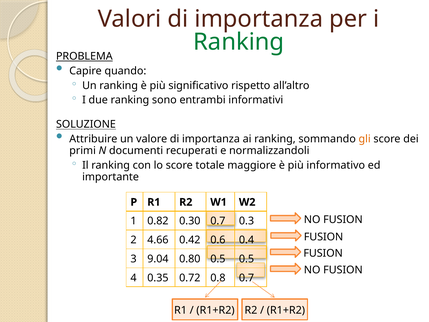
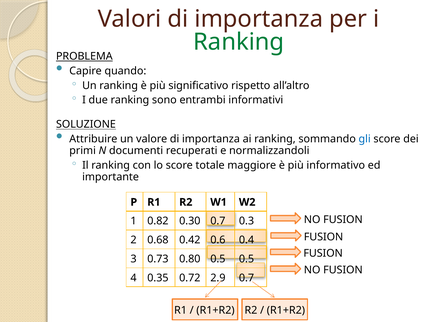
gli colour: orange -> blue
4.66: 4.66 -> 0.68
9.04: 9.04 -> 0.73
0.8: 0.8 -> 2.9
